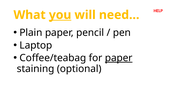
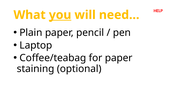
paper at (119, 58) underline: present -> none
